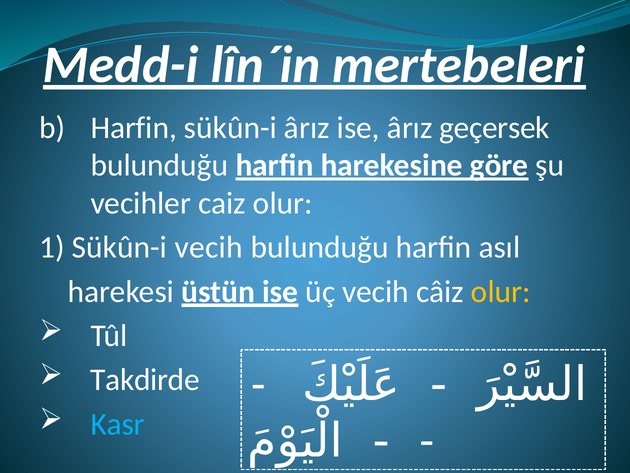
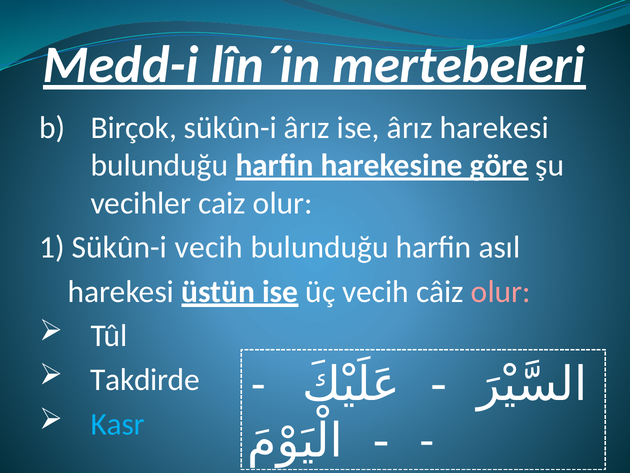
b Harfin: Harfin -> Birçok
ârız geçersek: geçersek -> harekesi
olur at (501, 291) colour: yellow -> pink
